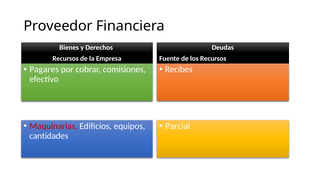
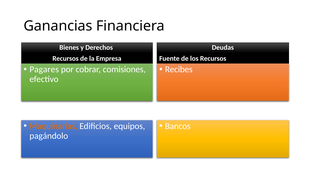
Proveedor: Proveedor -> Ganancias
Maquinarias colour: red -> orange
Parcial: Parcial -> Bancos
cantidades: cantidades -> pagándolo
